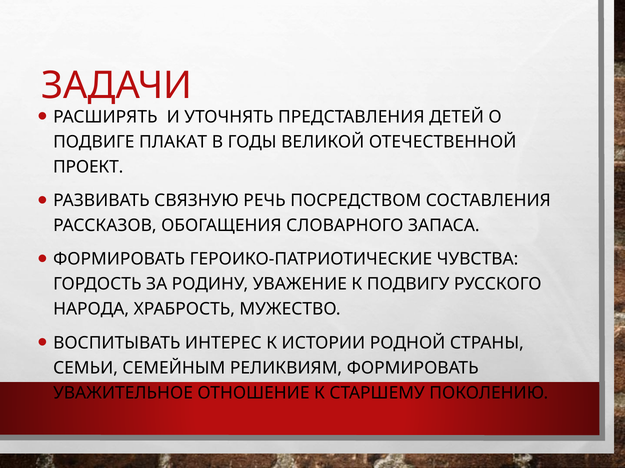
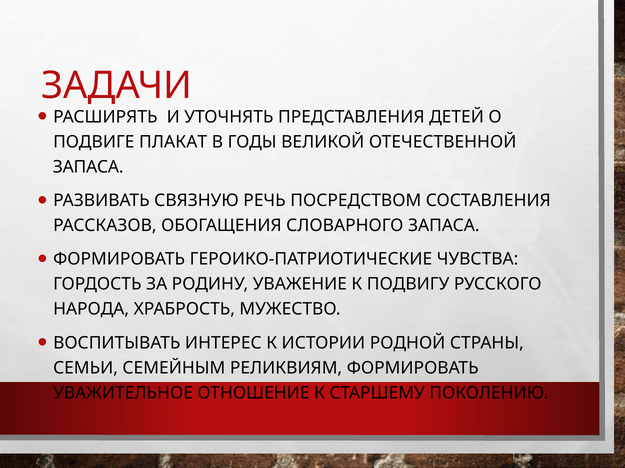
ПРОЕКТ at (88, 167): ПРОЕКТ -> ЗАПАСА
